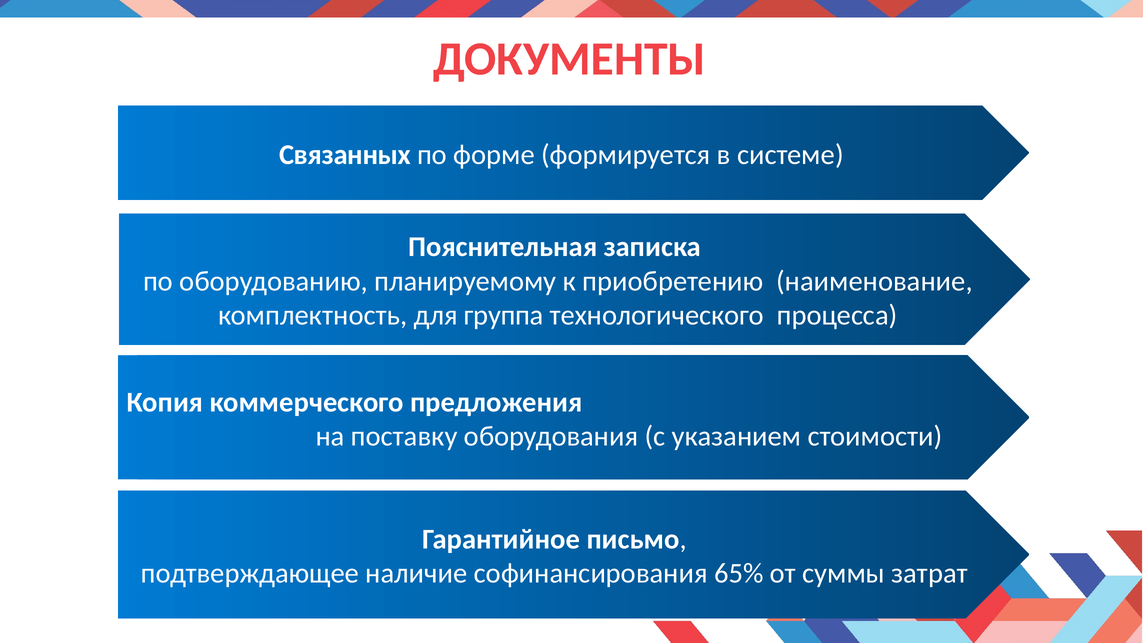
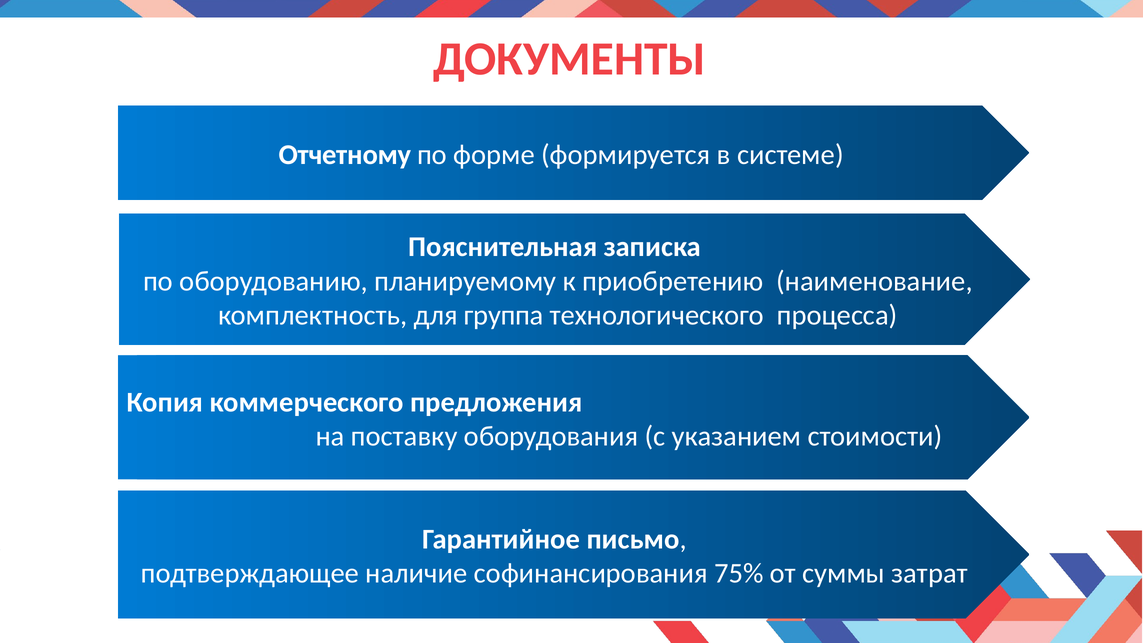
Связанных: Связанных -> Отчетному
65%: 65% -> 75%
